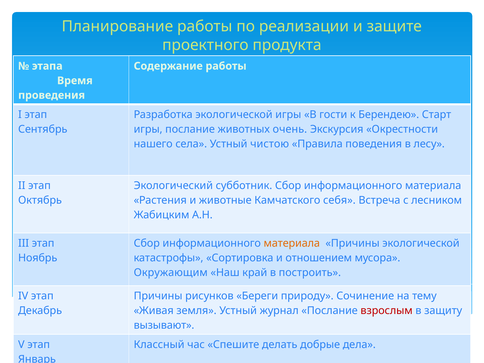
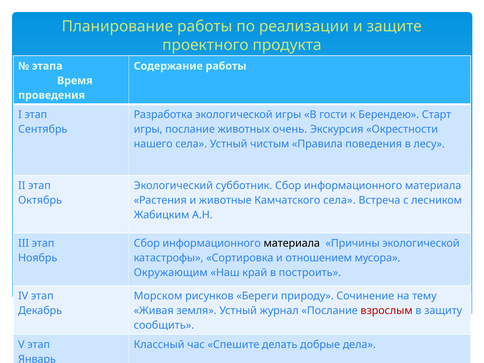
чистою: чистою -> чистым
Камчатского себя: себя -> села
материала at (292, 243) colour: orange -> black
Причины at (158, 296): Причины -> Морском
вызывают: вызывают -> сообщить
